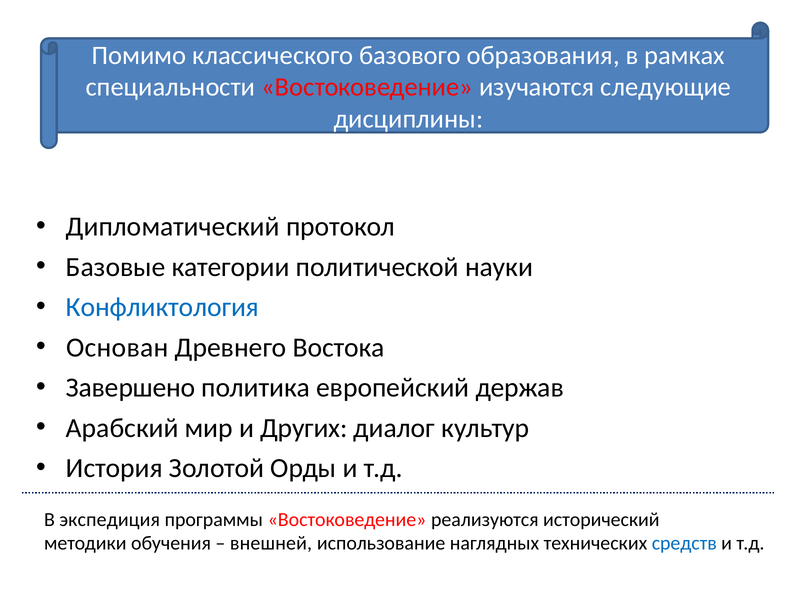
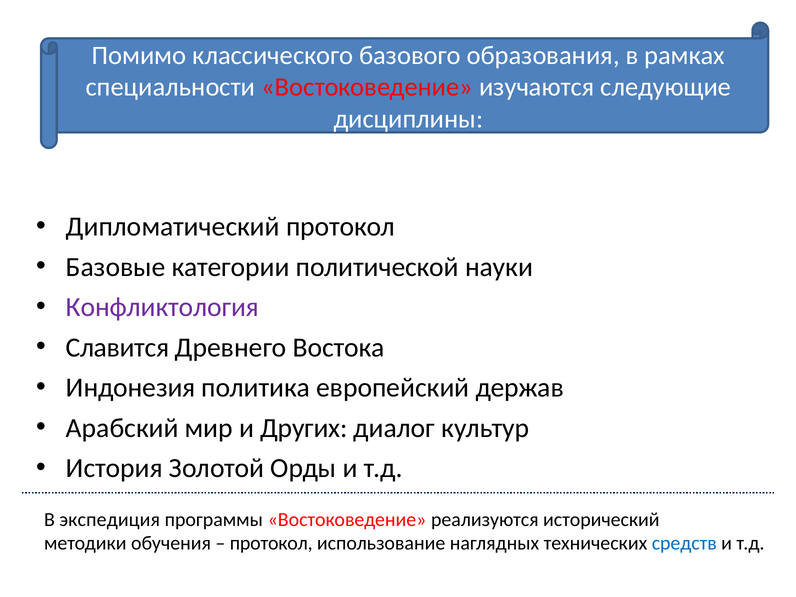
Конфликтология colour: blue -> purple
Основан: Основан -> Славится
Завершено: Завершено -> Индонезия
внешней at (271, 543): внешней -> протокол
